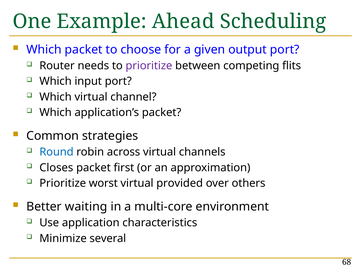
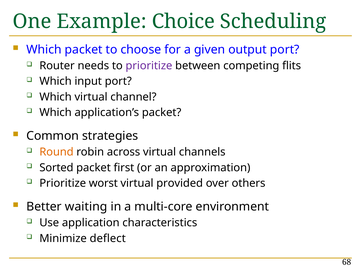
Ahead: Ahead -> Choice
Round colour: blue -> orange
Closes: Closes -> Sorted
several: several -> deflect
